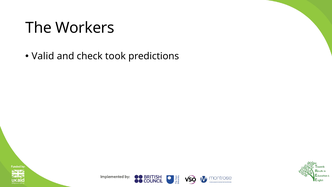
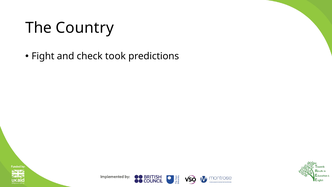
Workers: Workers -> Country
Valid: Valid -> Fight
